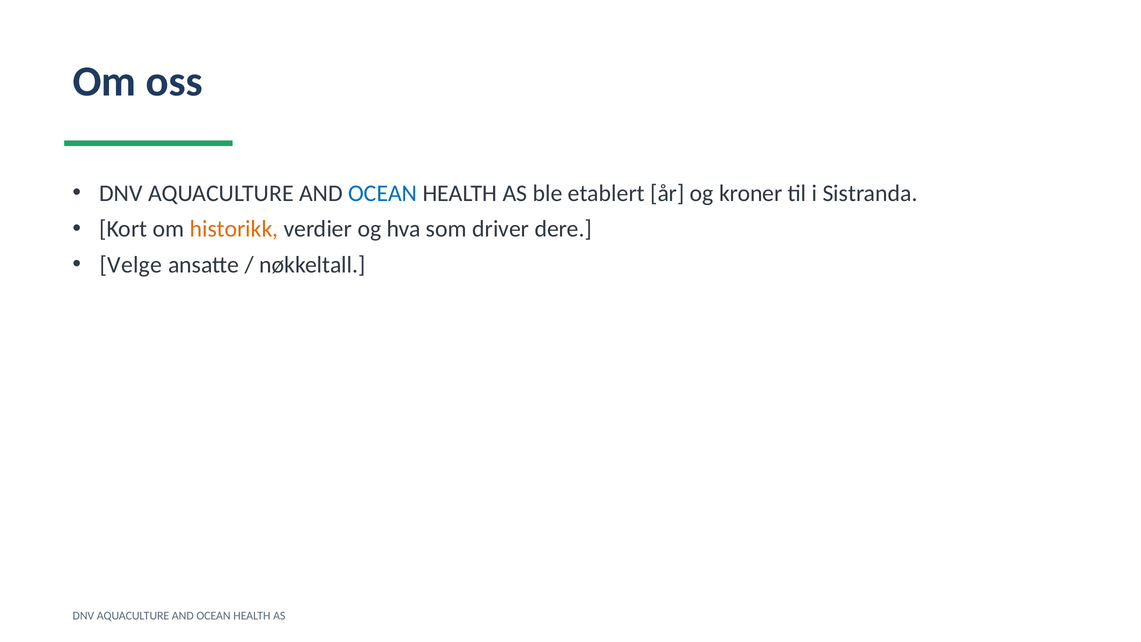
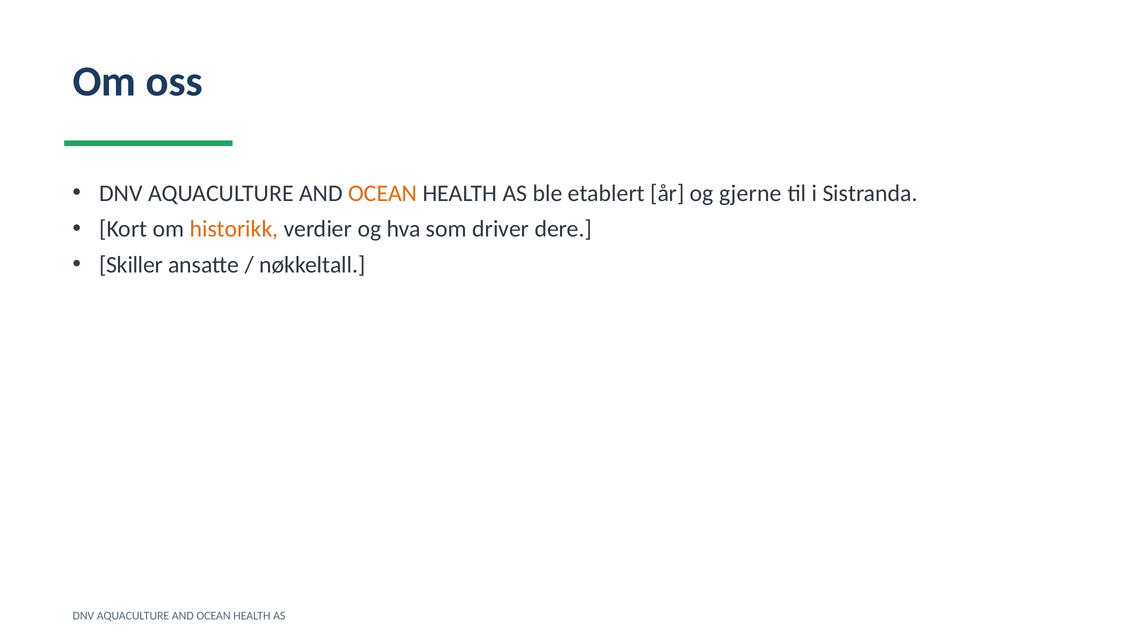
OCEAN at (383, 193) colour: blue -> orange
kroner: kroner -> gjerne
Velge: Velge -> Skiller
